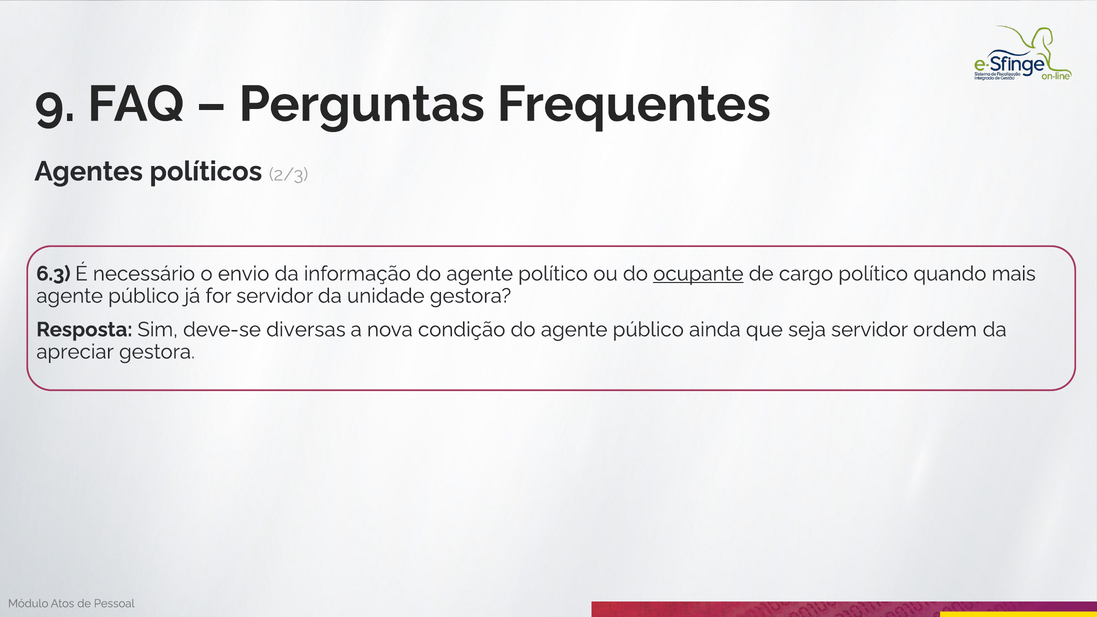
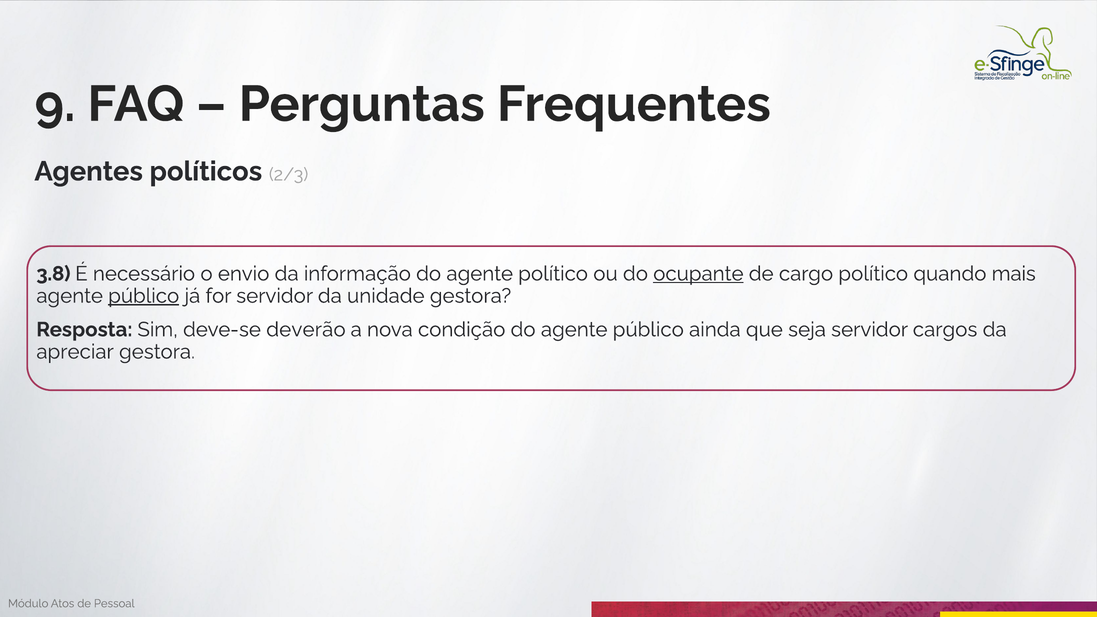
6.3: 6.3 -> 3.8
público at (144, 296) underline: none -> present
diversas: diversas -> deverão
ordem: ordem -> cargos
